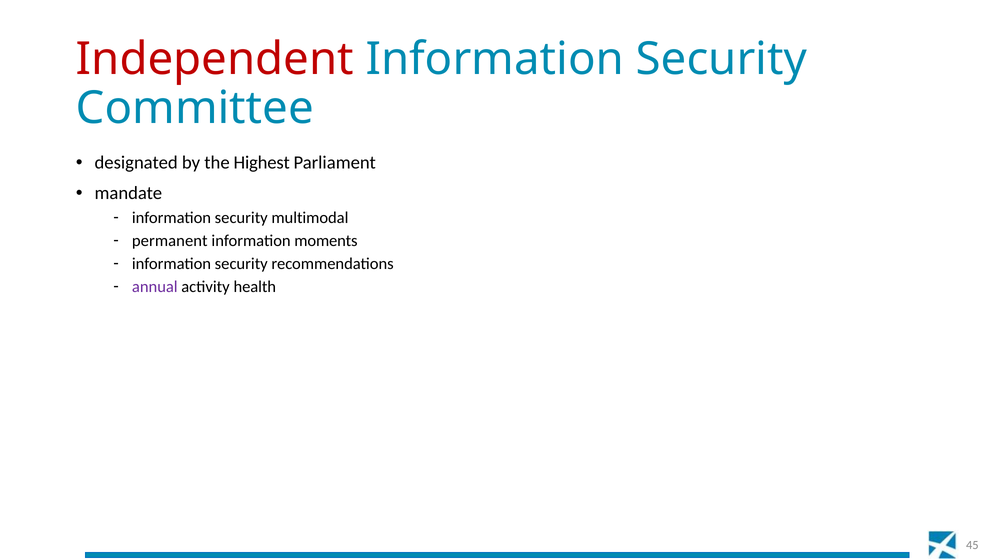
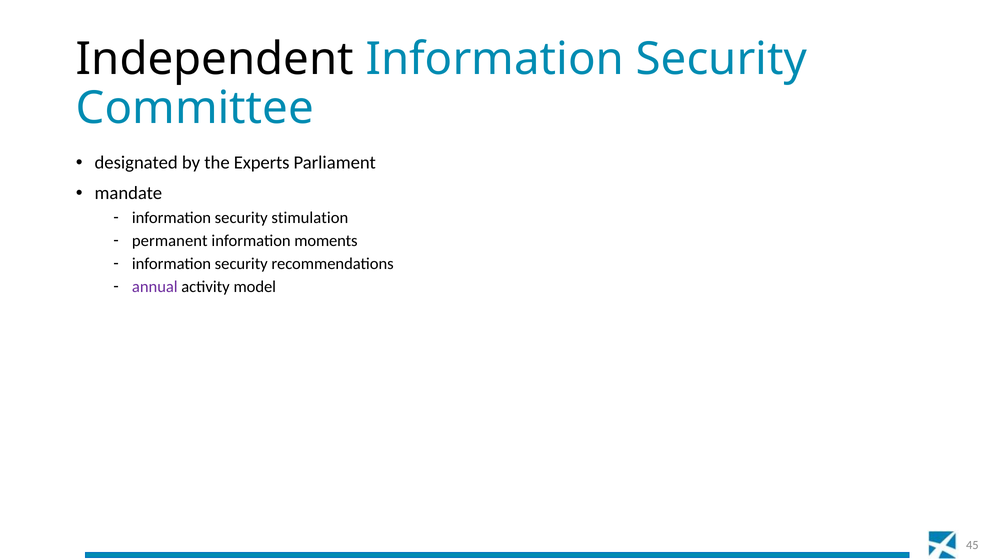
Independent colour: red -> black
Highest: Highest -> Experts
multimodal: multimodal -> stimulation
health: health -> model
